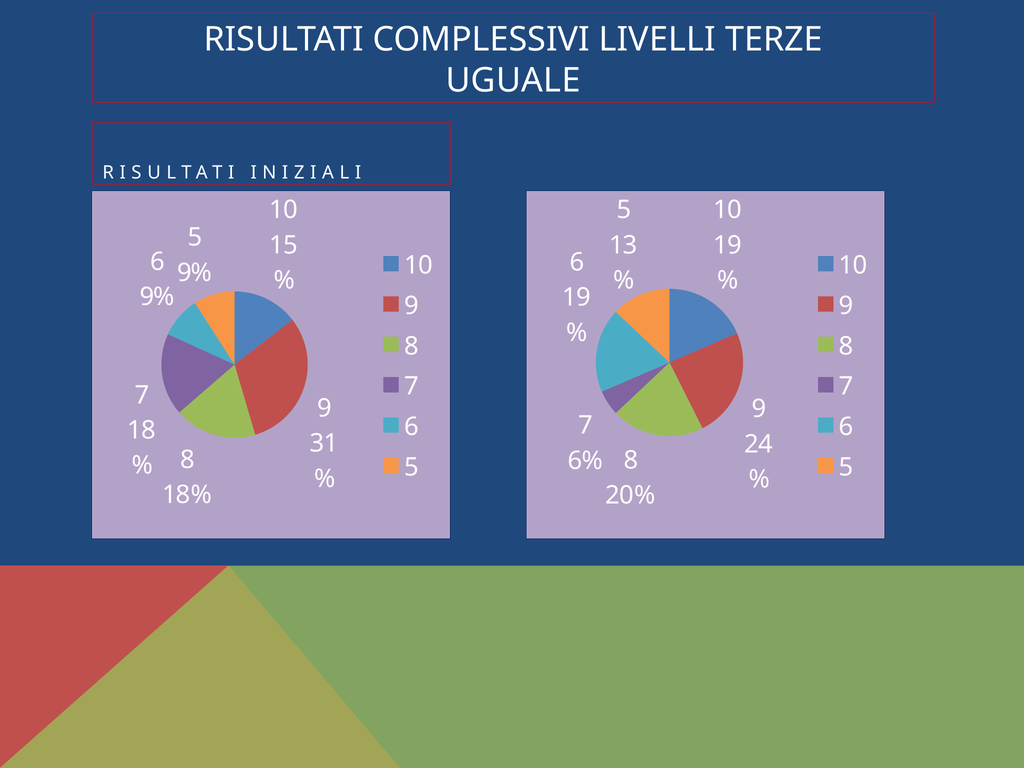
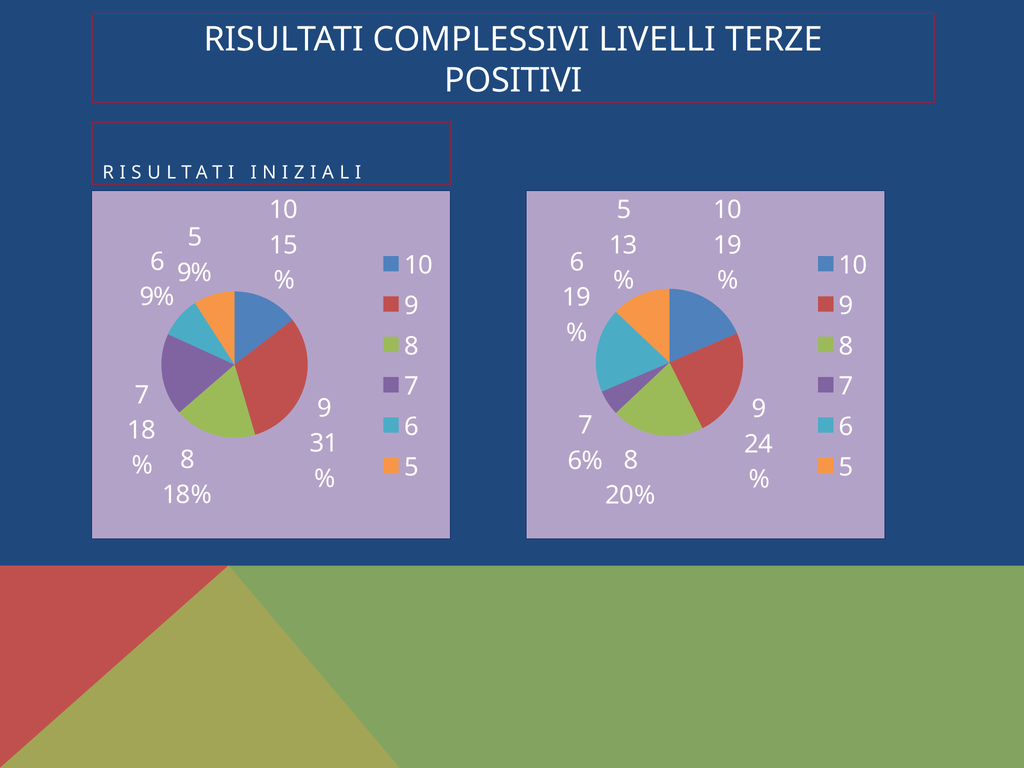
UGUALE: UGUALE -> POSITIVI
